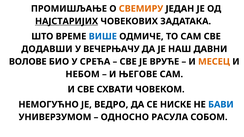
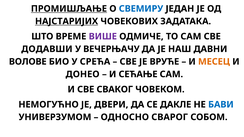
ПРОМИШЉАЊЕ underline: none -> present
СВЕМИРУ colour: orange -> blue
ВИШЕ colour: blue -> purple
НЕБОМ: НЕБОМ -> ДОНЕО
ЊЕГОВЕ: ЊЕГОВЕ -> СЕЋАЊЕ
СХВАТИ: СХВАТИ -> СВАКОГ
ВЕДРО: ВЕДРО -> ДВЕРИ
НИСКЕ: НИСКЕ -> ДАКЛЕ
РАСУЛА: РАСУЛА -> СВАРОГ
